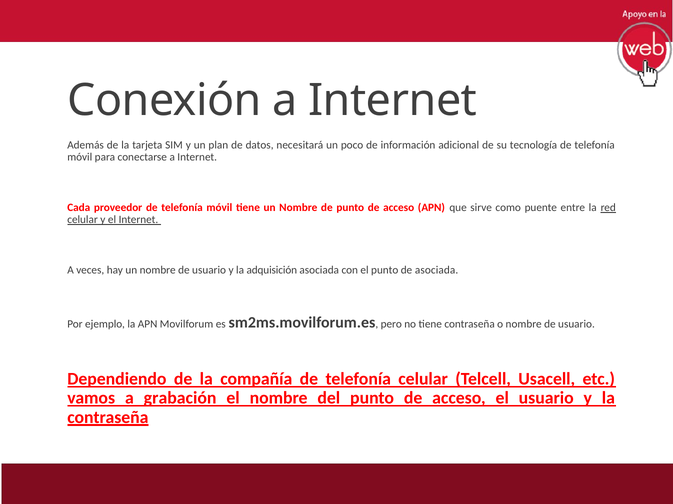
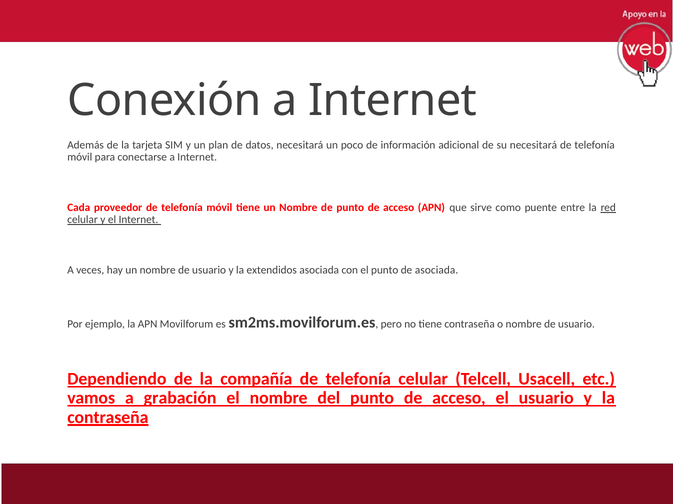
su tecnología: tecnología -> necesitará
adquisición: adquisición -> extendidos
